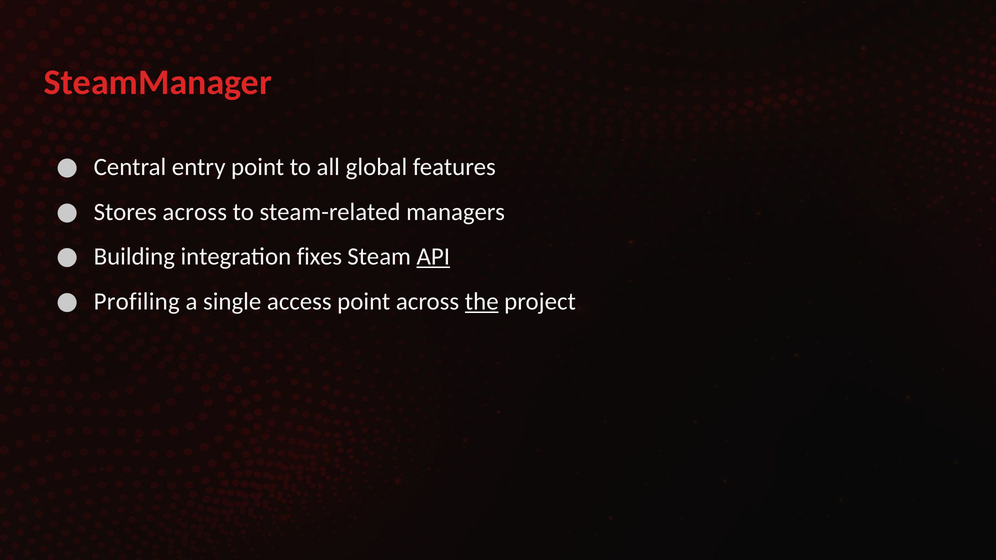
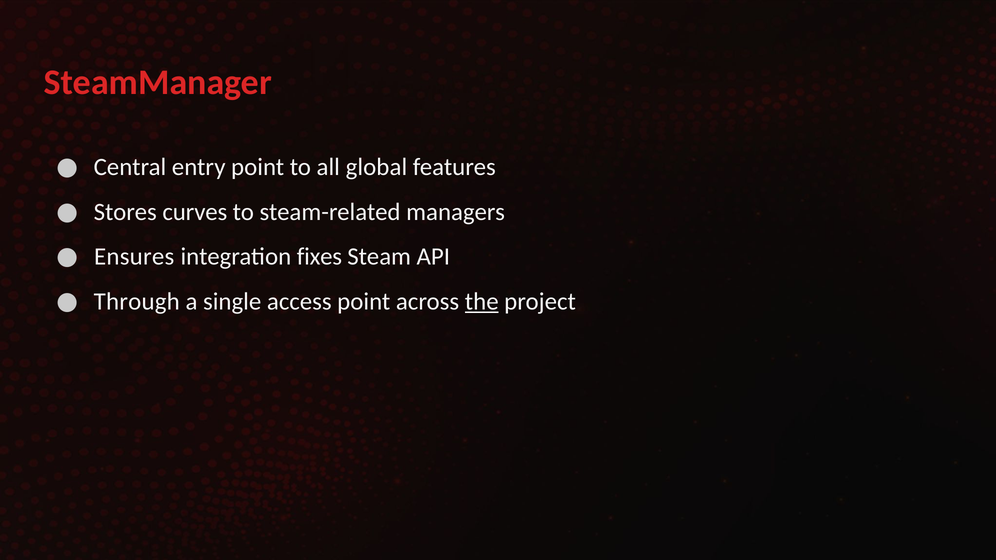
Stores across: across -> curves
Building: Building -> Ensures
API underline: present -> none
Profiling: Profiling -> Through
